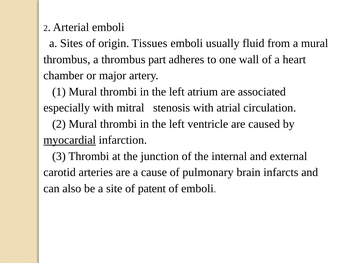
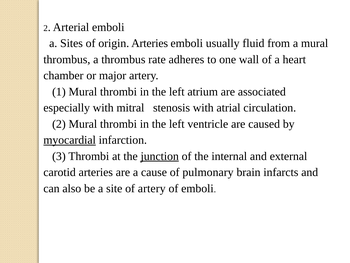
origin Tissues: Tissues -> Arteries
part: part -> rate
junction underline: none -> present
of patent: patent -> artery
